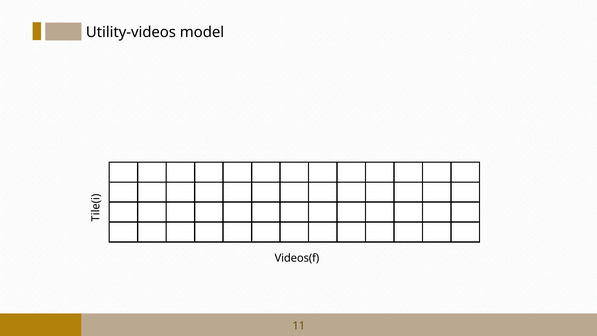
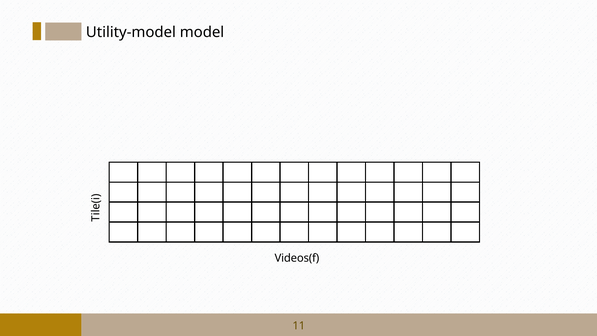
Utility-videos: Utility-videos -> Utility-model
